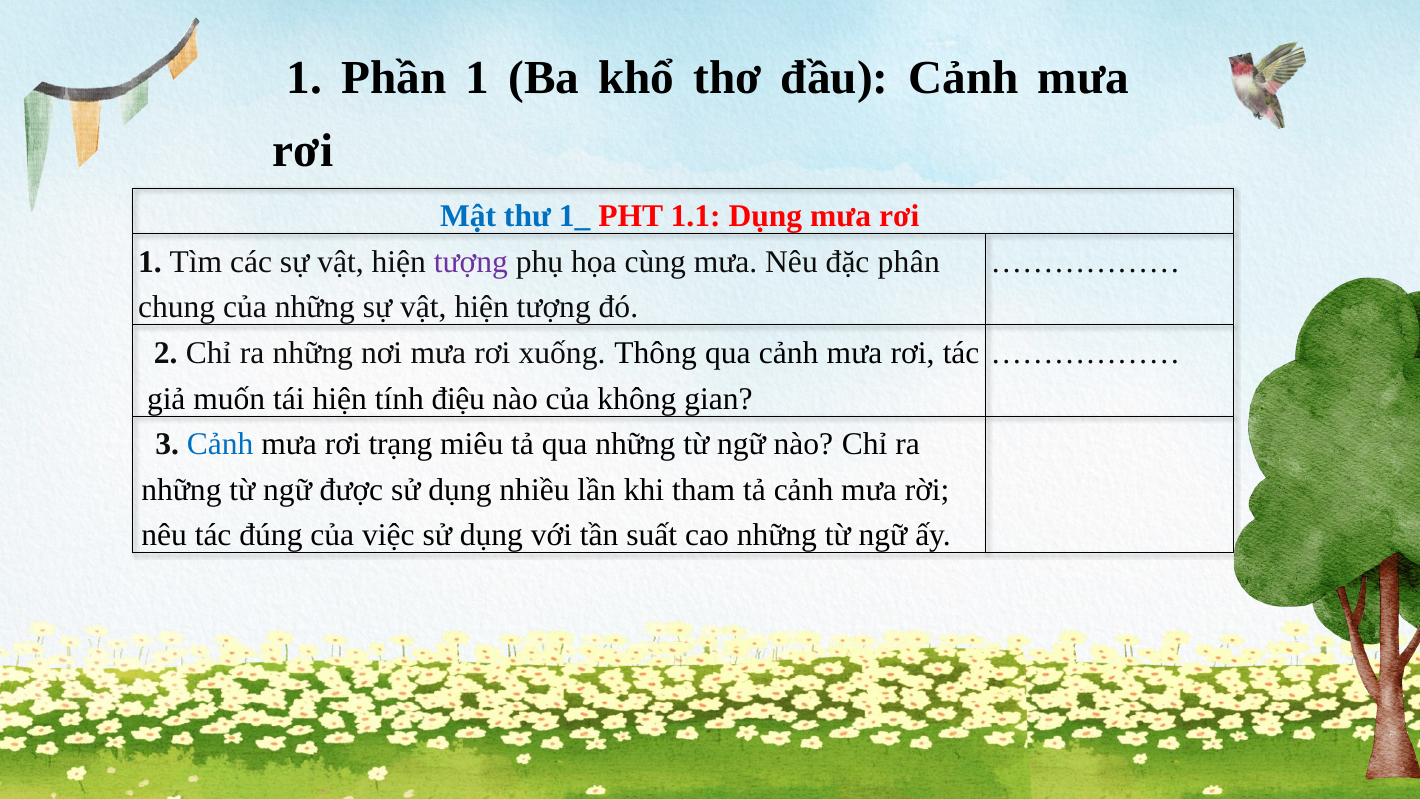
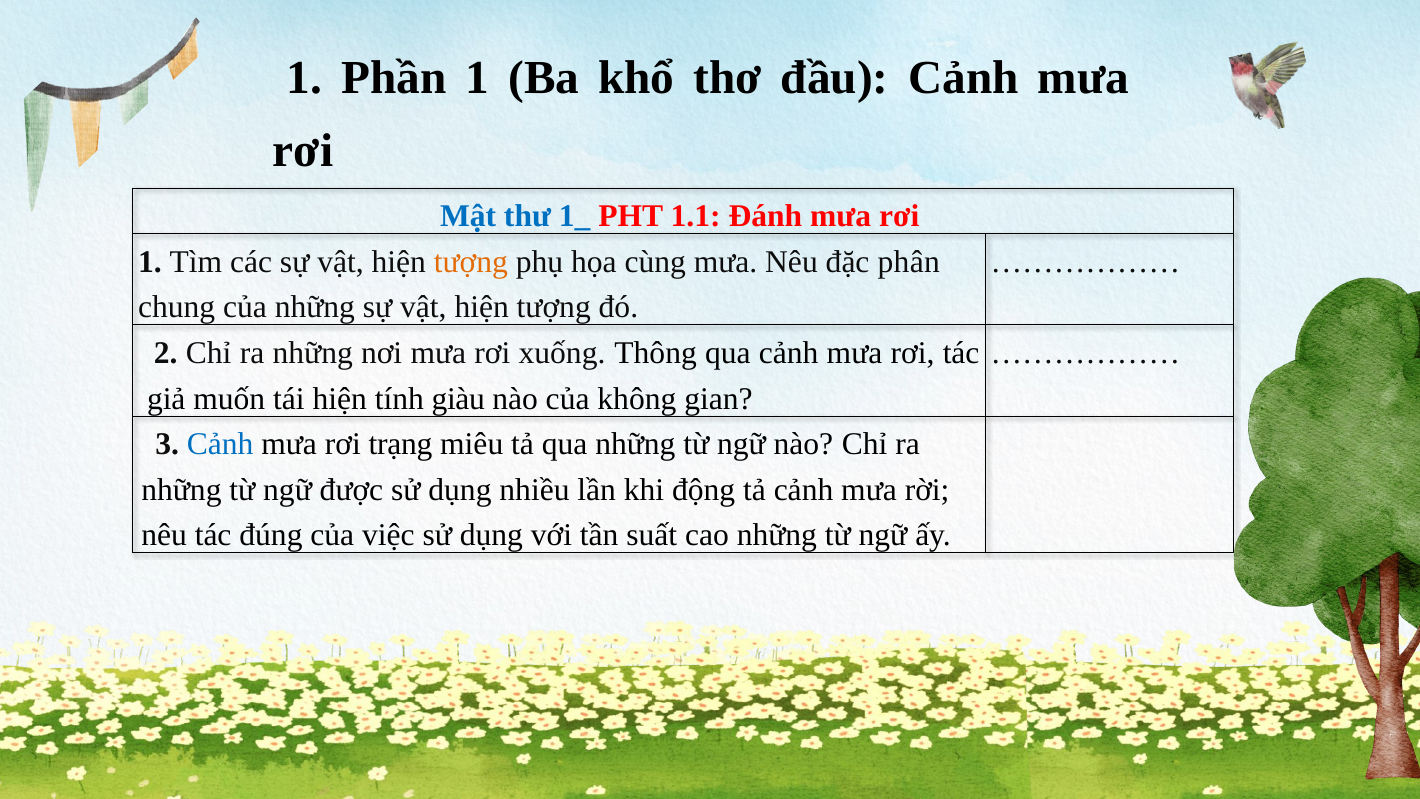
1.1 Dụng: Dụng -> Đánh
tượng at (471, 262) colour: purple -> orange
điệu: điệu -> giàu
tham: tham -> động
